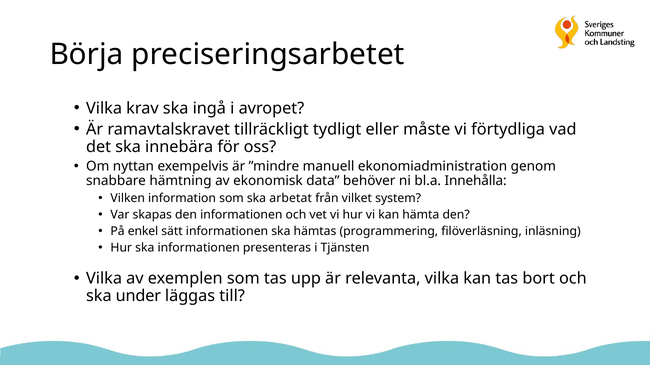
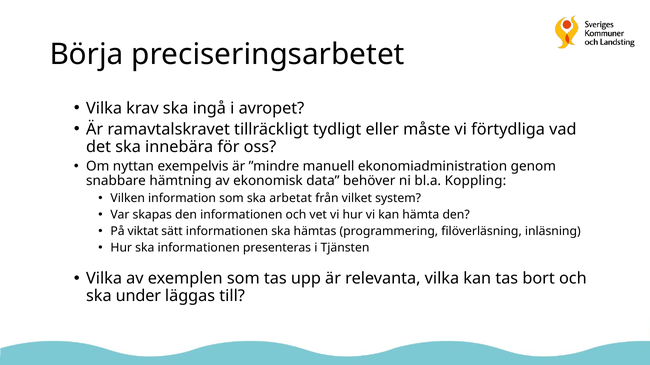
Innehålla: Innehålla -> Koppling
enkel: enkel -> viktat
